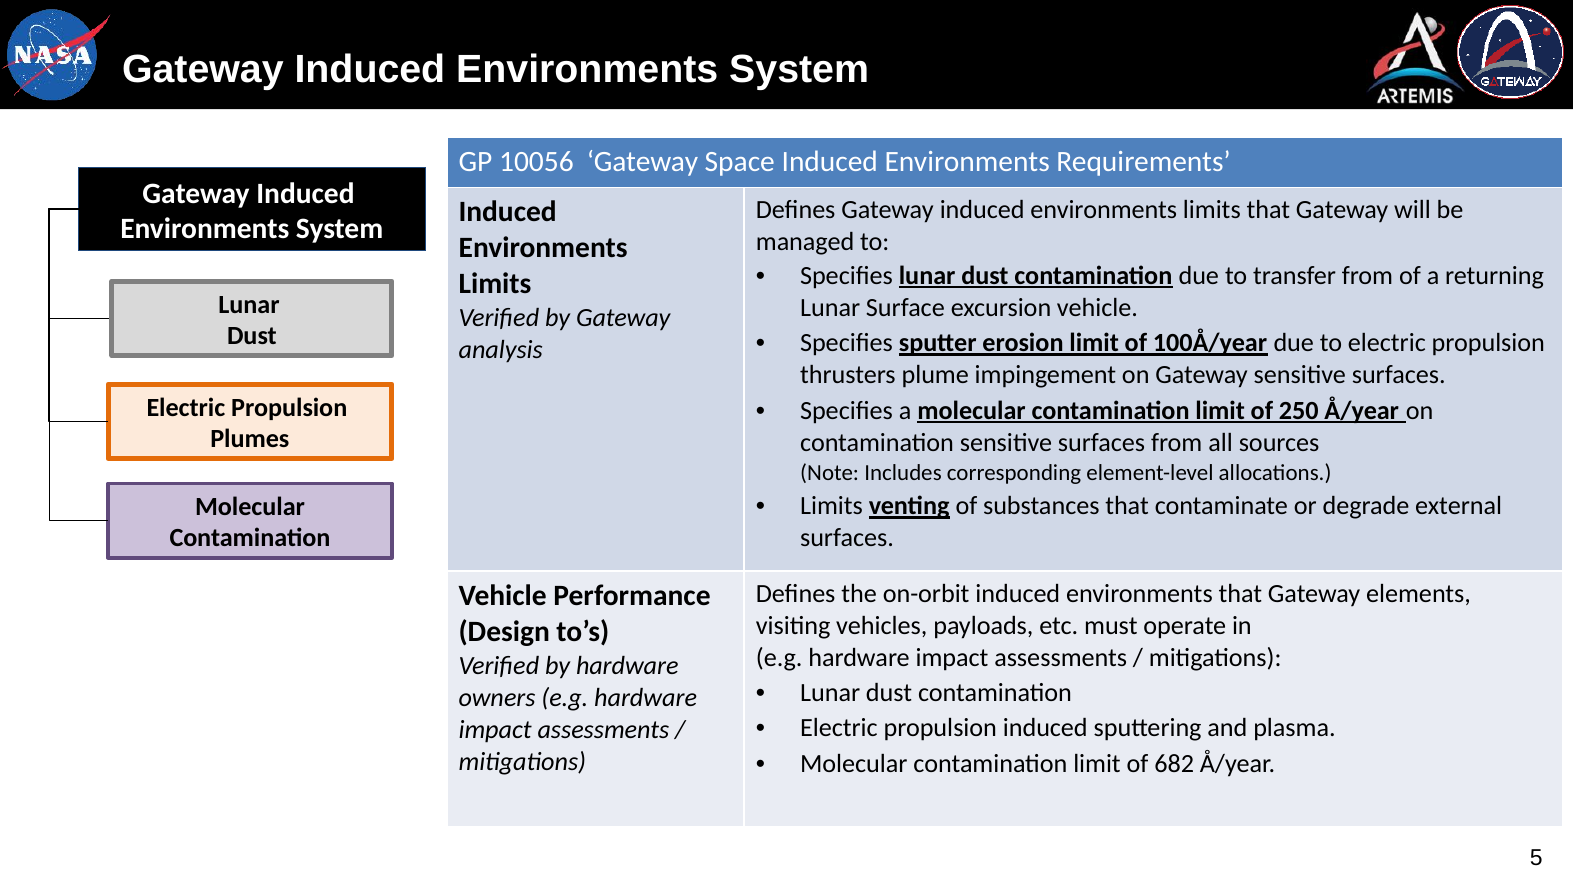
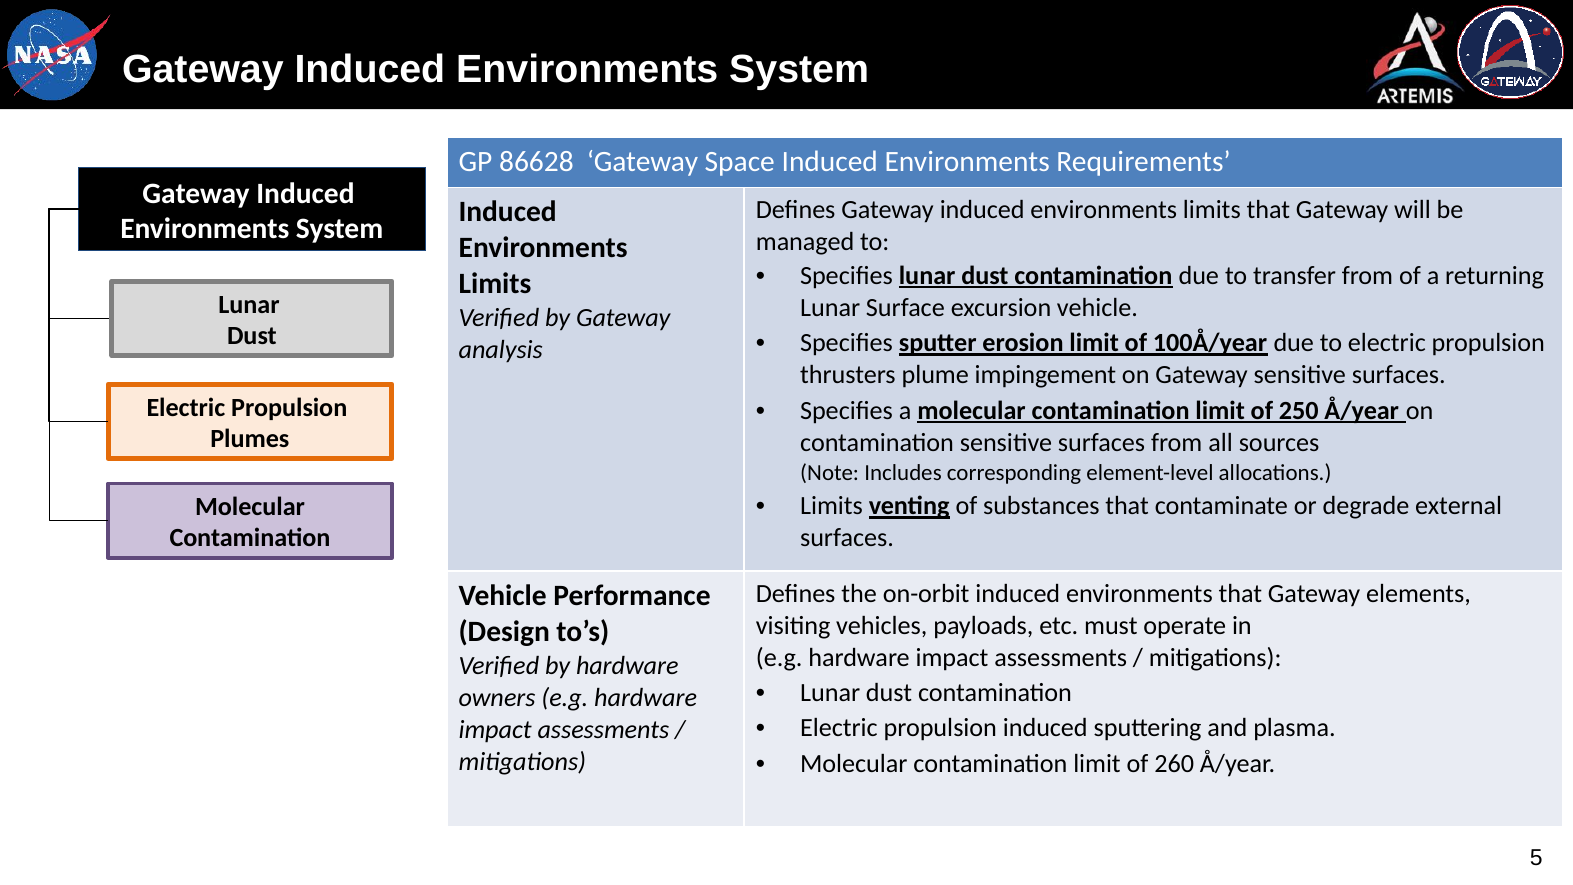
10056: 10056 -> 86628
682: 682 -> 260
